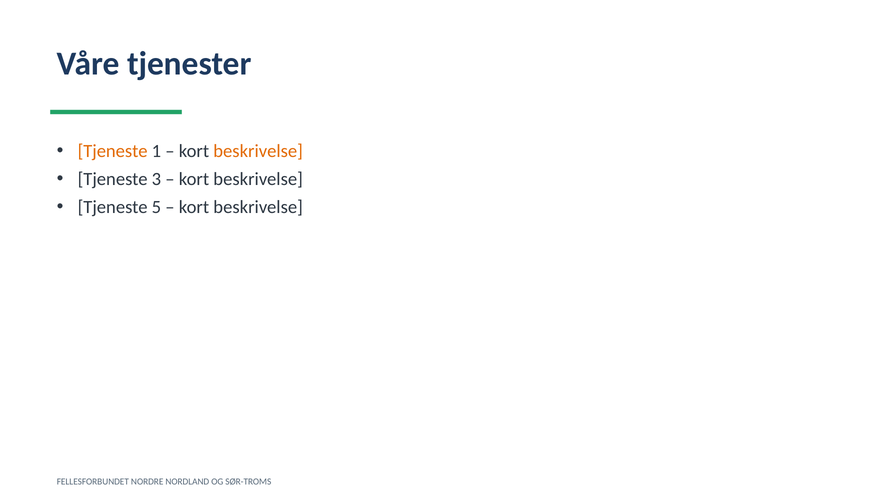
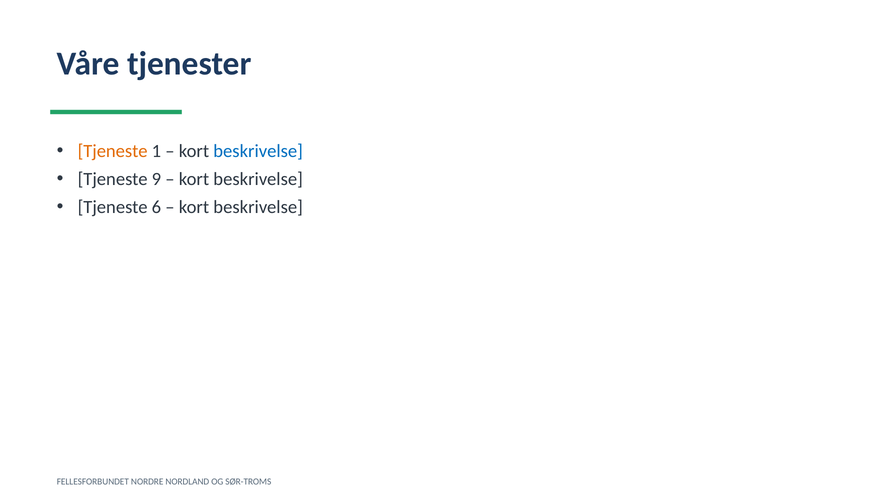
beskrivelse at (258, 151) colour: orange -> blue
3: 3 -> 9
5: 5 -> 6
